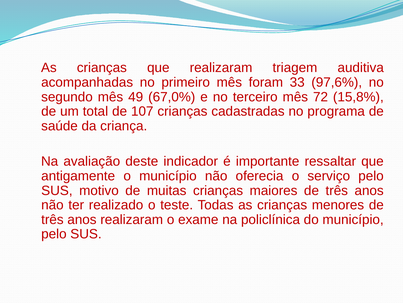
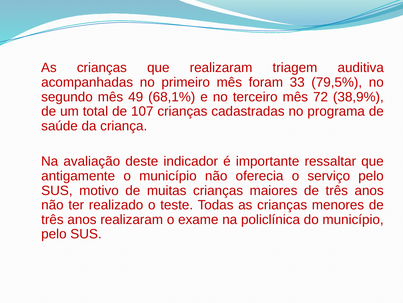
97,6%: 97,6% -> 79,5%
67,0%: 67,0% -> 68,1%
15,8%: 15,8% -> 38,9%
